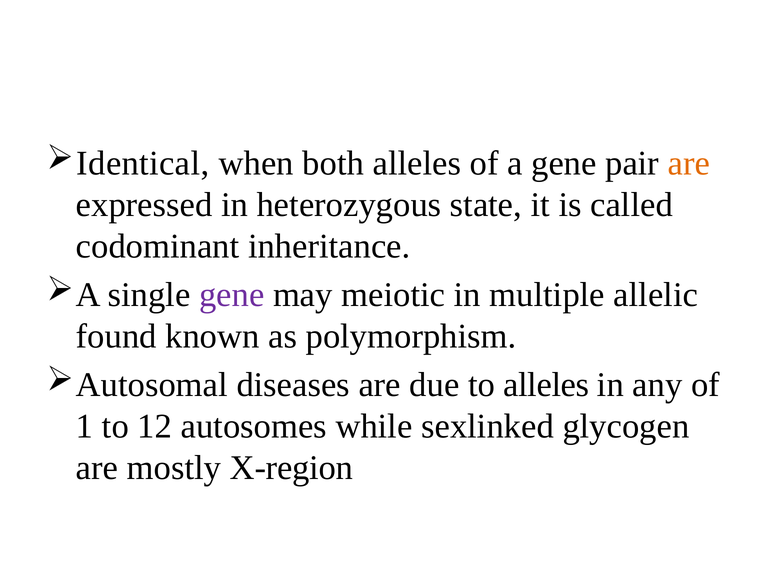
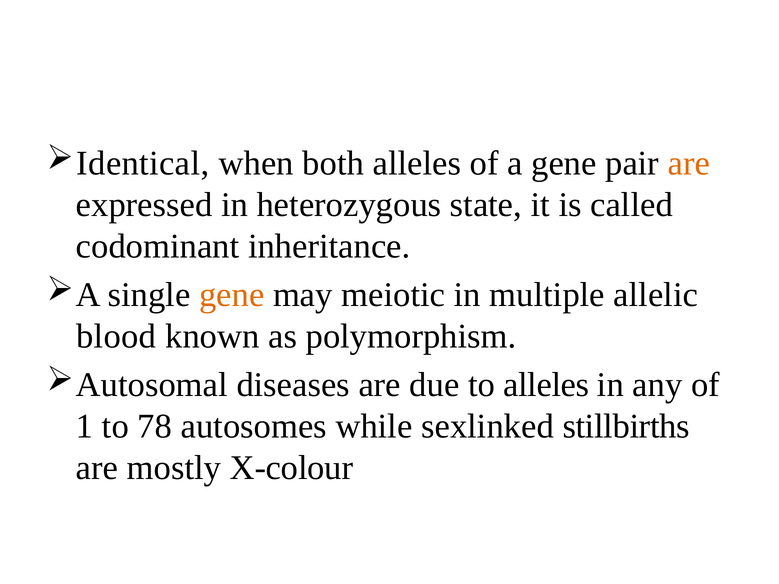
gene at (232, 295) colour: purple -> orange
found: found -> blood
12: 12 -> 78
glycogen: glycogen -> stillbirths
X-region: X-region -> X-colour
